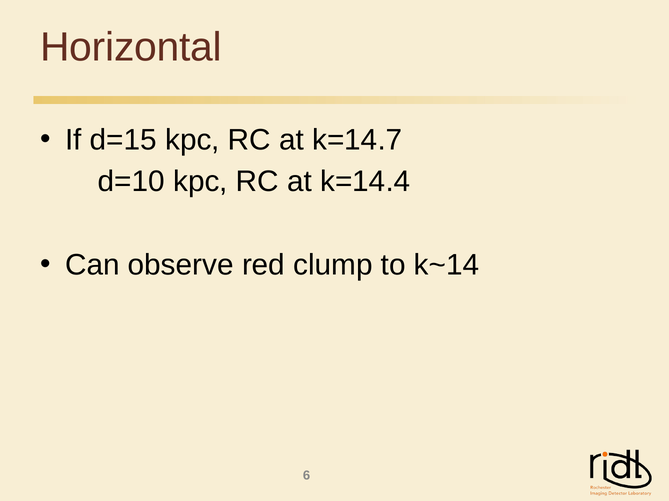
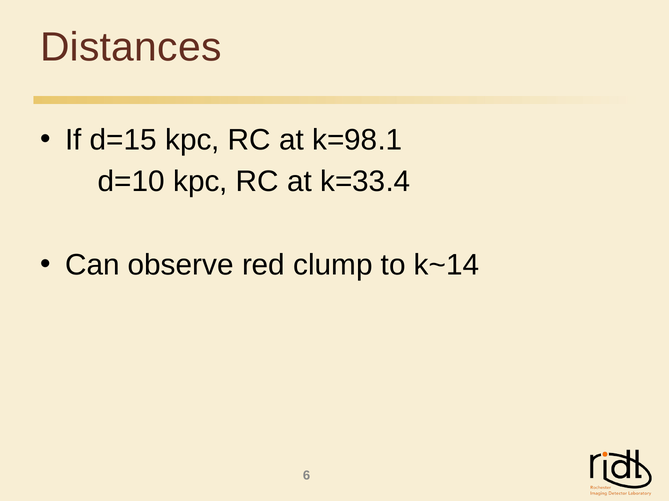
Horizontal: Horizontal -> Distances
k=14.7: k=14.7 -> k=98.1
k=14.4: k=14.4 -> k=33.4
